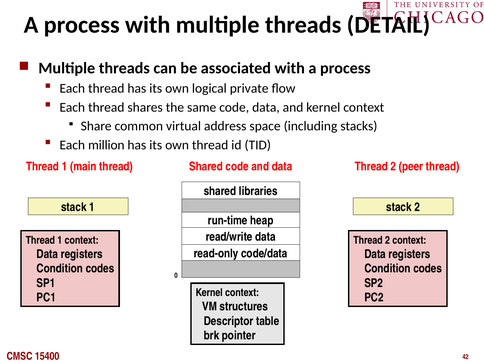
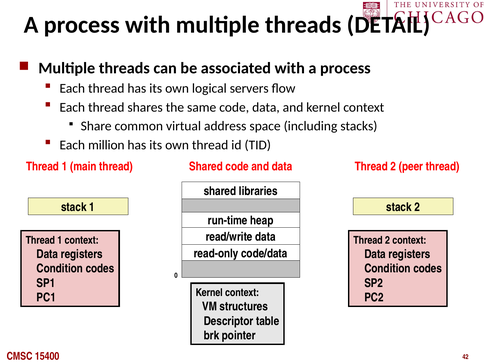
private: private -> servers
